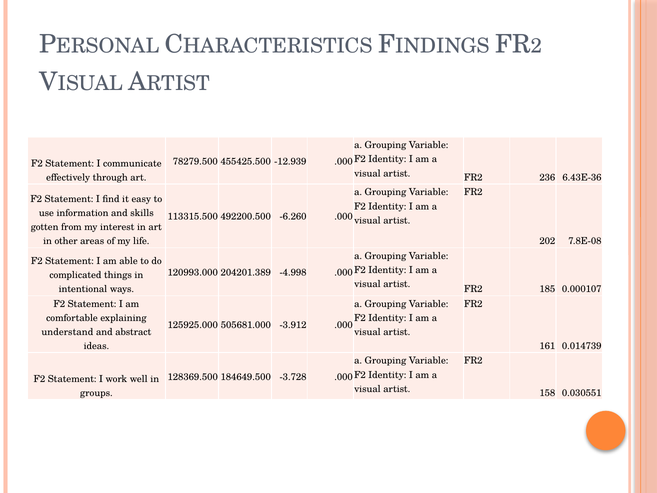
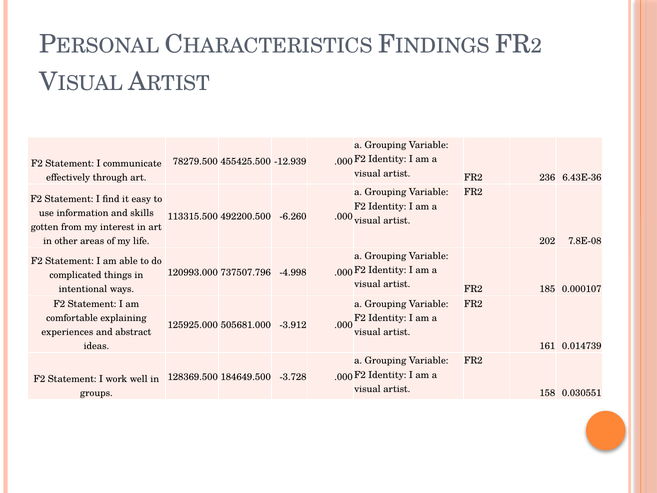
204201.389: 204201.389 -> 737507.796
understand: understand -> experiences
